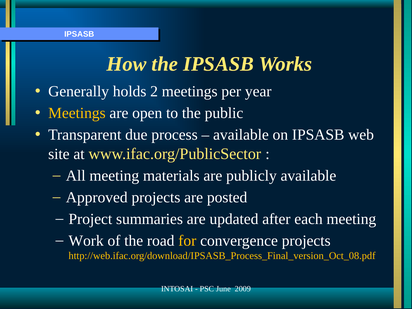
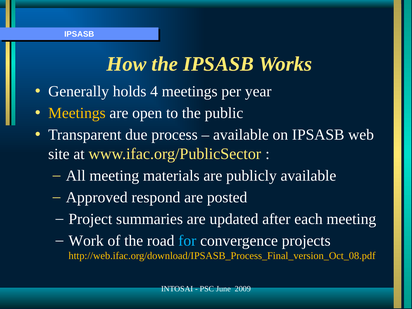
2: 2 -> 4
Approved projects: projects -> respond
for colour: yellow -> light blue
